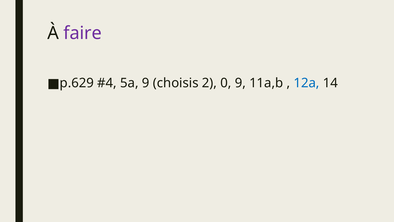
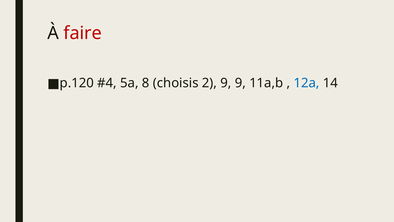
faire colour: purple -> red
p.629: p.629 -> p.120
5a 9: 9 -> 8
2 0: 0 -> 9
